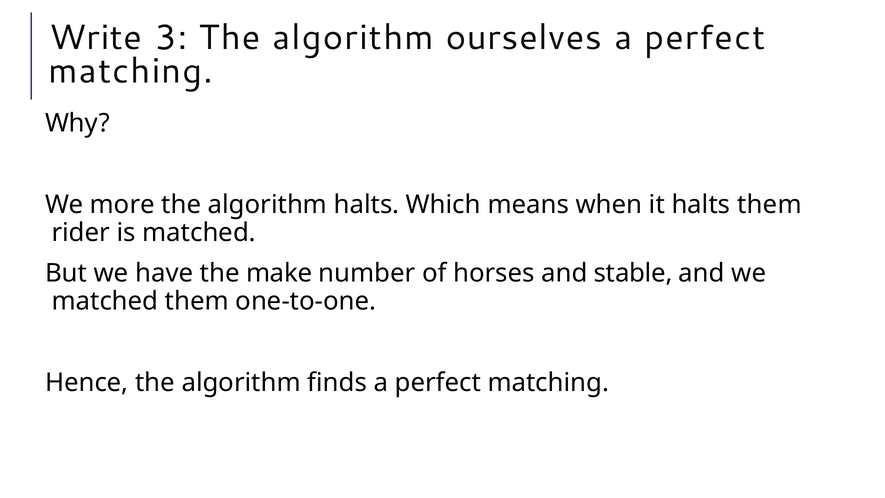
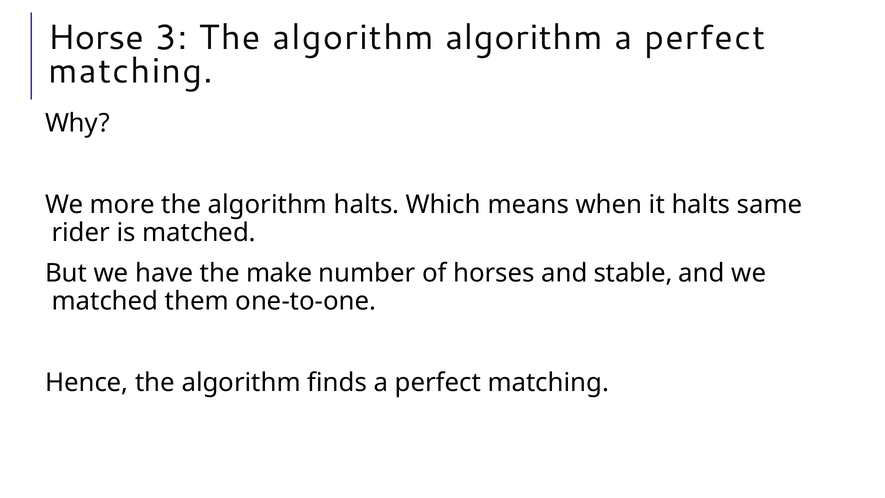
Write: Write -> Horse
algorithm ourselves: ourselves -> algorithm
halts them: them -> same
